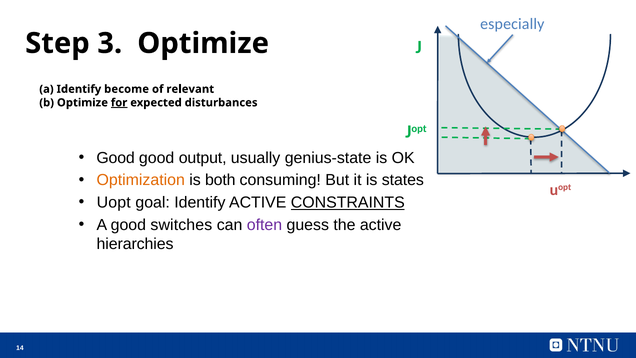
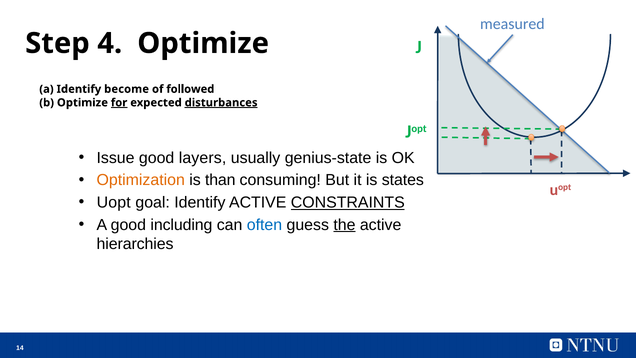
especially: especially -> measured
3: 3 -> 4
relevant: relevant -> followed
disturbances underline: none -> present
Good at (116, 158): Good -> Issue
output: output -> layers
both: both -> than
switches: switches -> including
often colour: purple -> blue
the underline: none -> present
